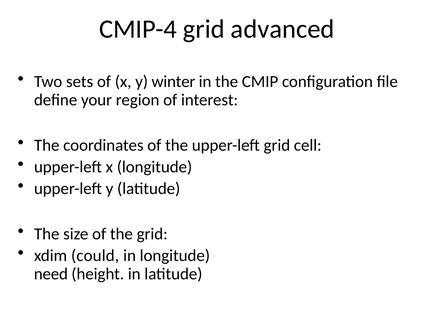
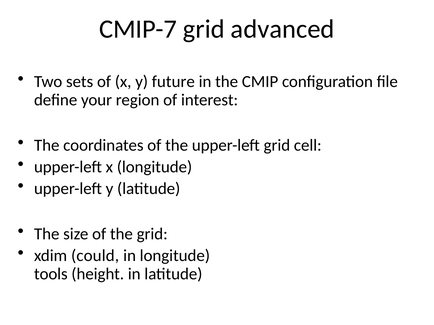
CMIP-4: CMIP-4 -> CMIP-7
winter: winter -> future
need: need -> tools
